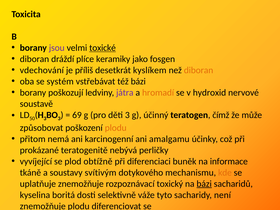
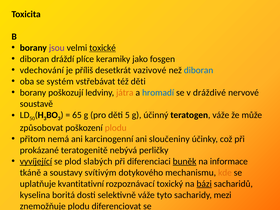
kyslíkem: kyslíkem -> vazivové
diboran at (199, 70) colour: orange -> blue
též bázi: bázi -> děti
játra colour: purple -> orange
hromadí colour: orange -> blue
hydroxid: hydroxid -> dráždivé
69: 69 -> 65
děti 3: 3 -> 5
teratogen čímž: čímž -> váže
amalgamu: amalgamu -> sloučeniny
vyvíjející underline: none -> present
obtížně: obtížně -> slabých
buněk underline: none -> present
uplatňuje znemožňuje: znemožňuje -> kvantitativní
není: není -> mezi
